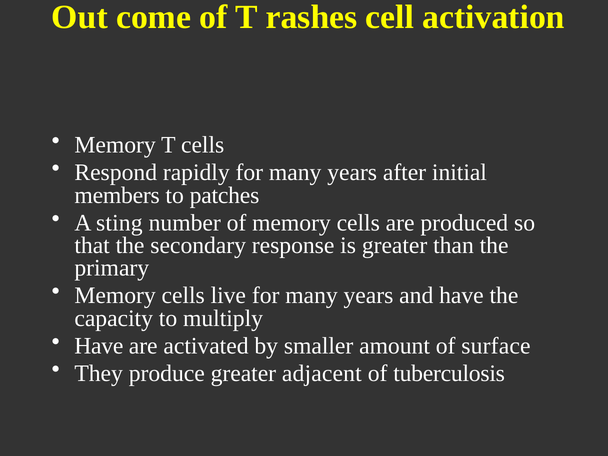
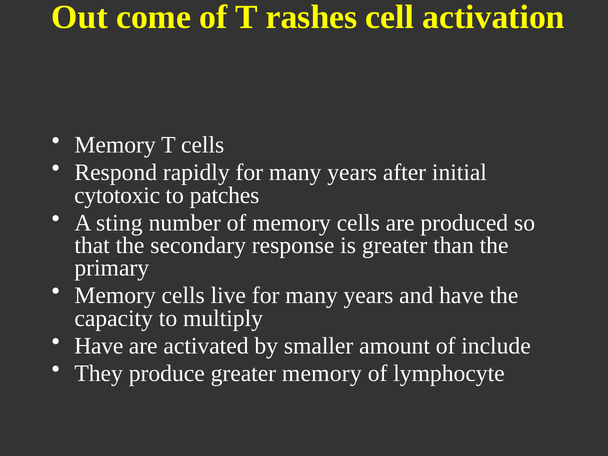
members: members -> cytotoxic
surface: surface -> include
greater adjacent: adjacent -> memory
tuberculosis: tuberculosis -> lymphocyte
